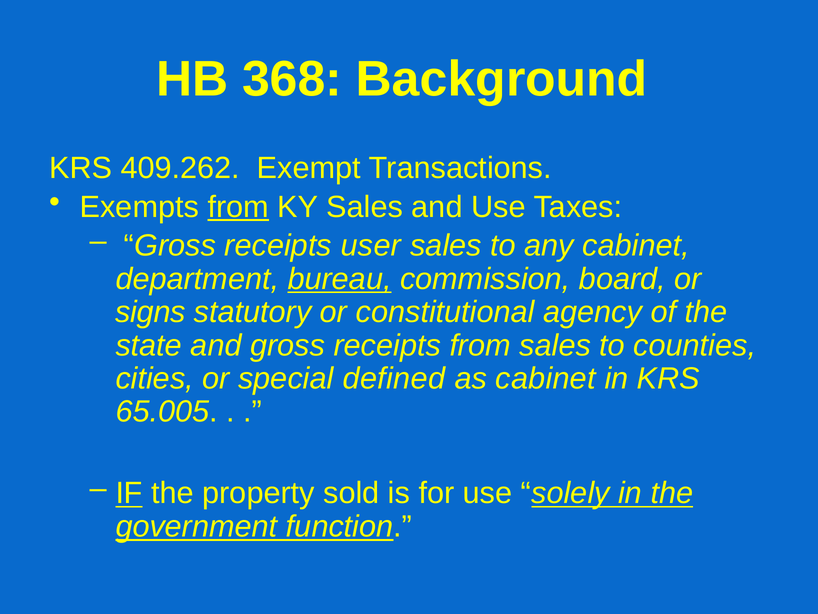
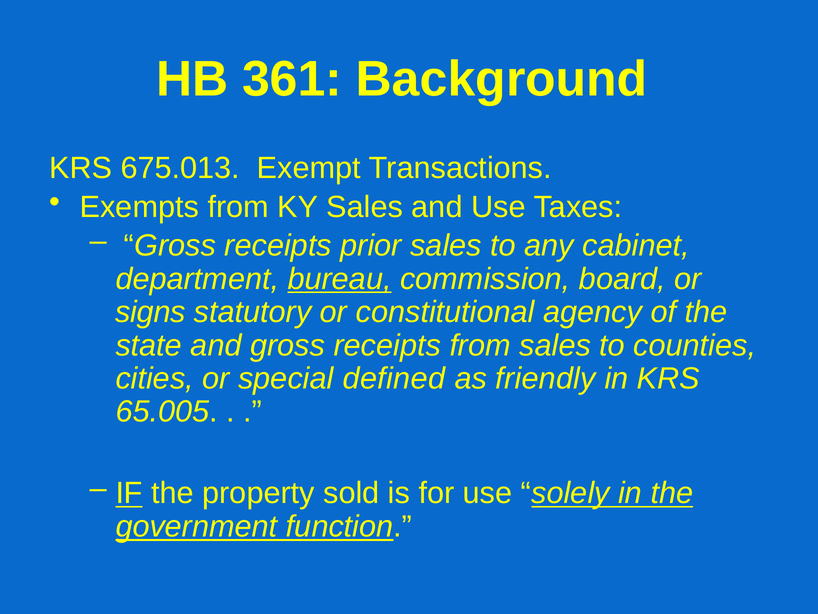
368: 368 -> 361
409.262: 409.262 -> 675.013
from at (238, 207) underline: present -> none
user: user -> prior
as cabinet: cabinet -> friendly
